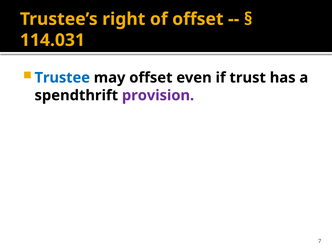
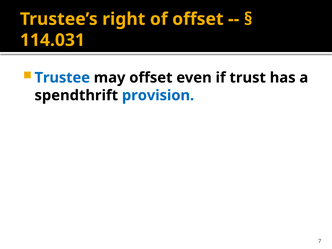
provision colour: purple -> blue
